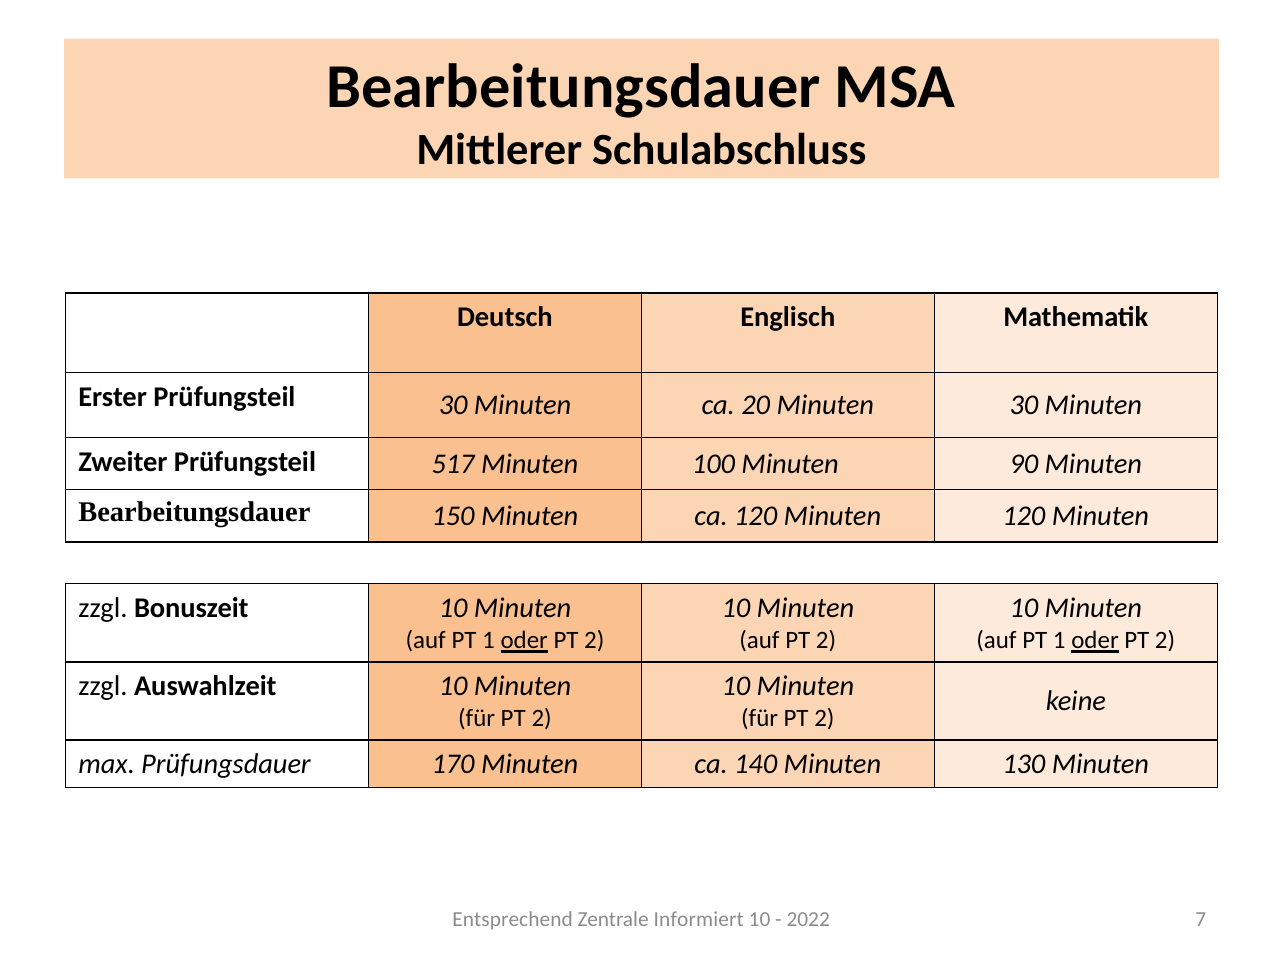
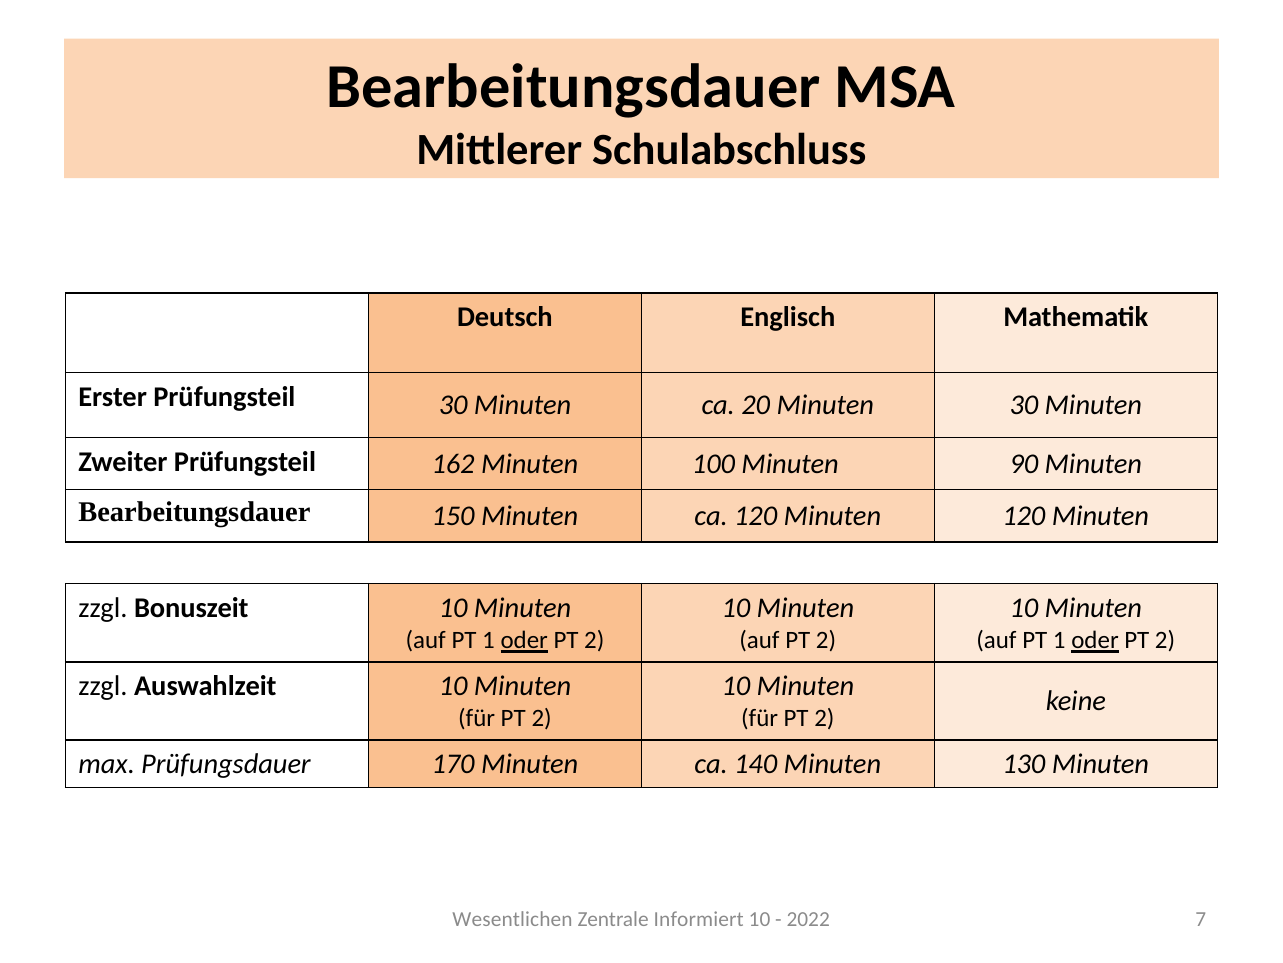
517: 517 -> 162
Entsprechend: Entsprechend -> Wesentlichen
